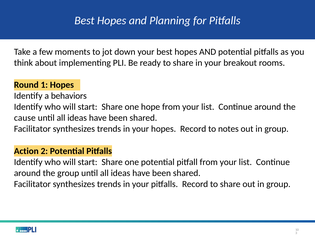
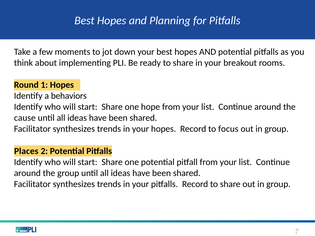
notes: notes -> focus
Action: Action -> Places
